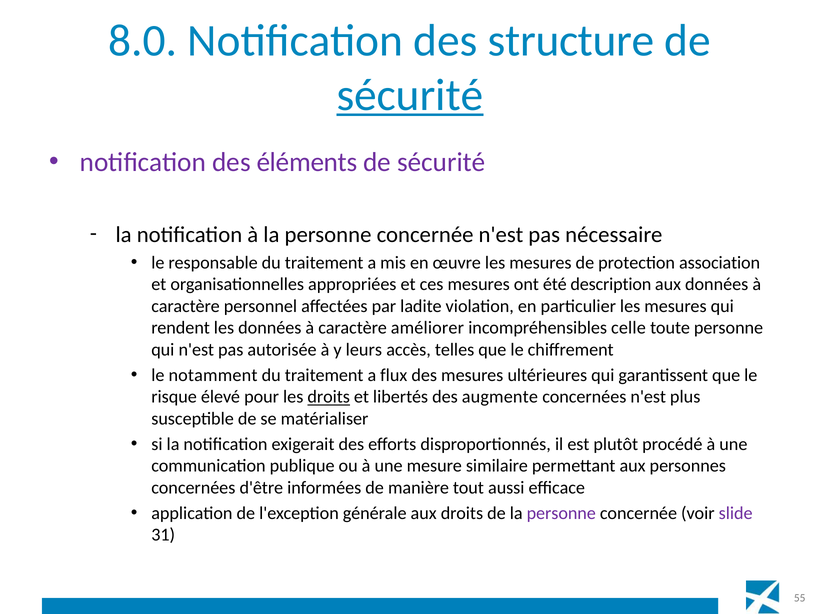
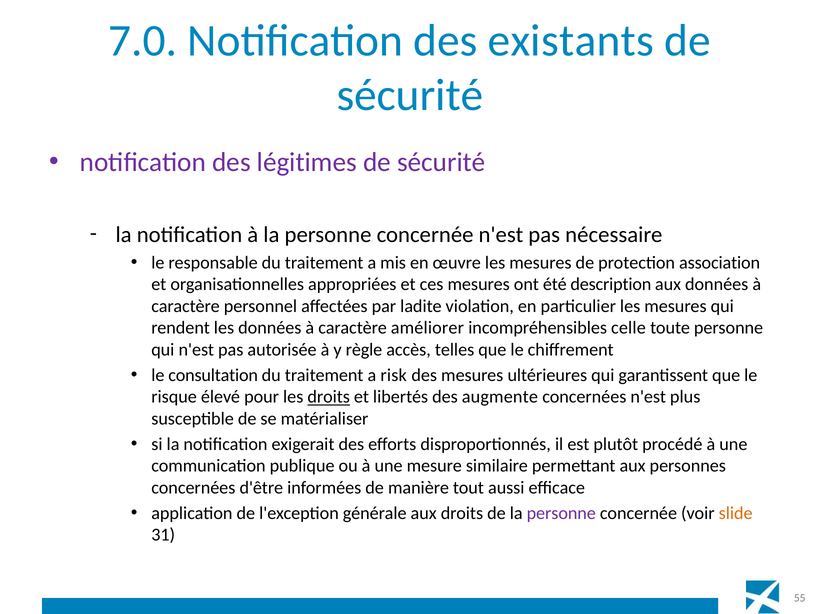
8.0: 8.0 -> 7.0
structure: structure -> existants
sécurité at (410, 95) underline: present -> none
éléments: éléments -> légitimes
leurs: leurs -> règle
notamment: notamment -> consultation
flux: flux -> risk
slide colour: purple -> orange
